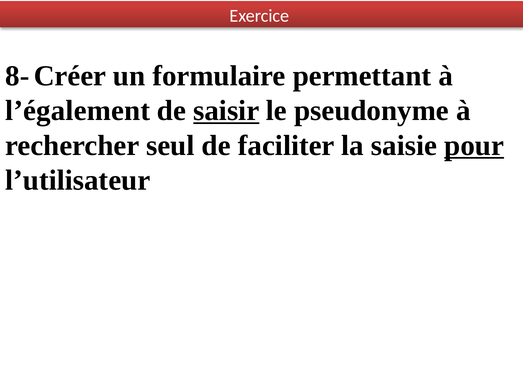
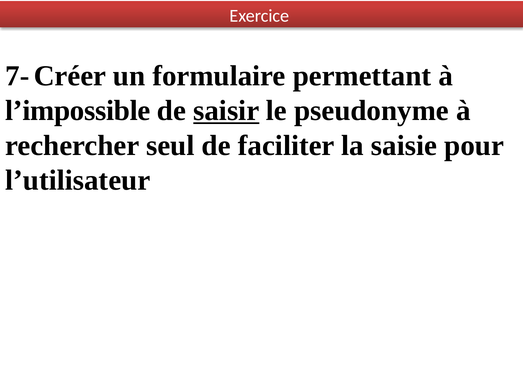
8-: 8- -> 7-
l’également: l’également -> l’impossible
pour underline: present -> none
